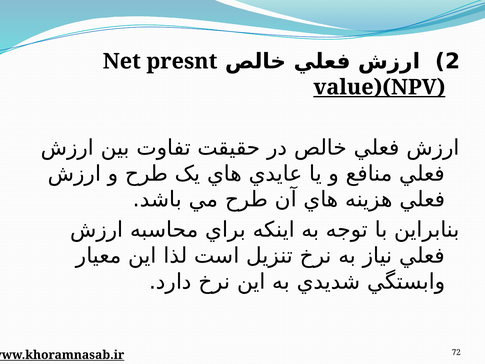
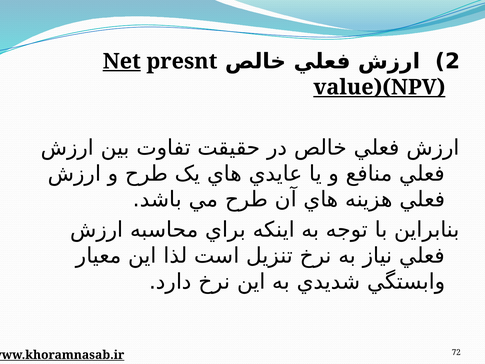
Net underline: none -> present
